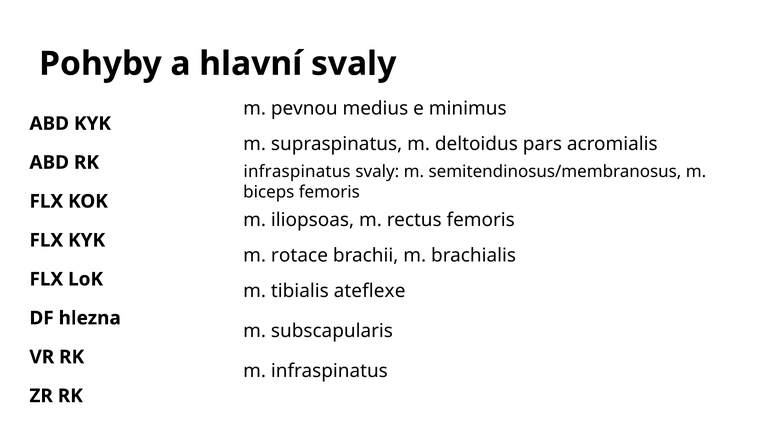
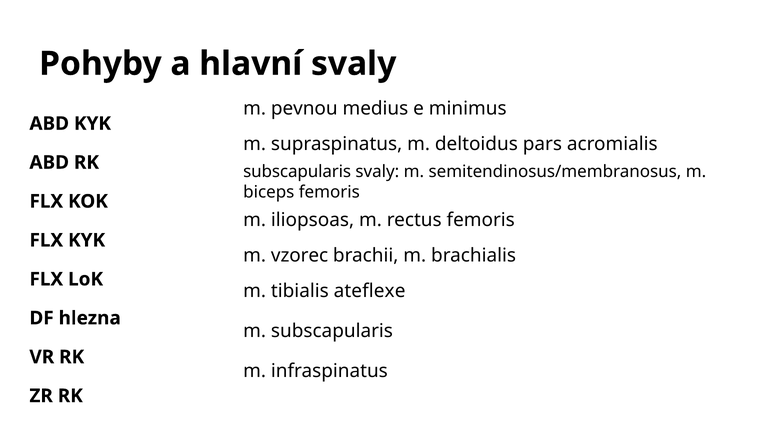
infraspinatus at (297, 171): infraspinatus -> subscapularis
rotace: rotace -> vzorec
